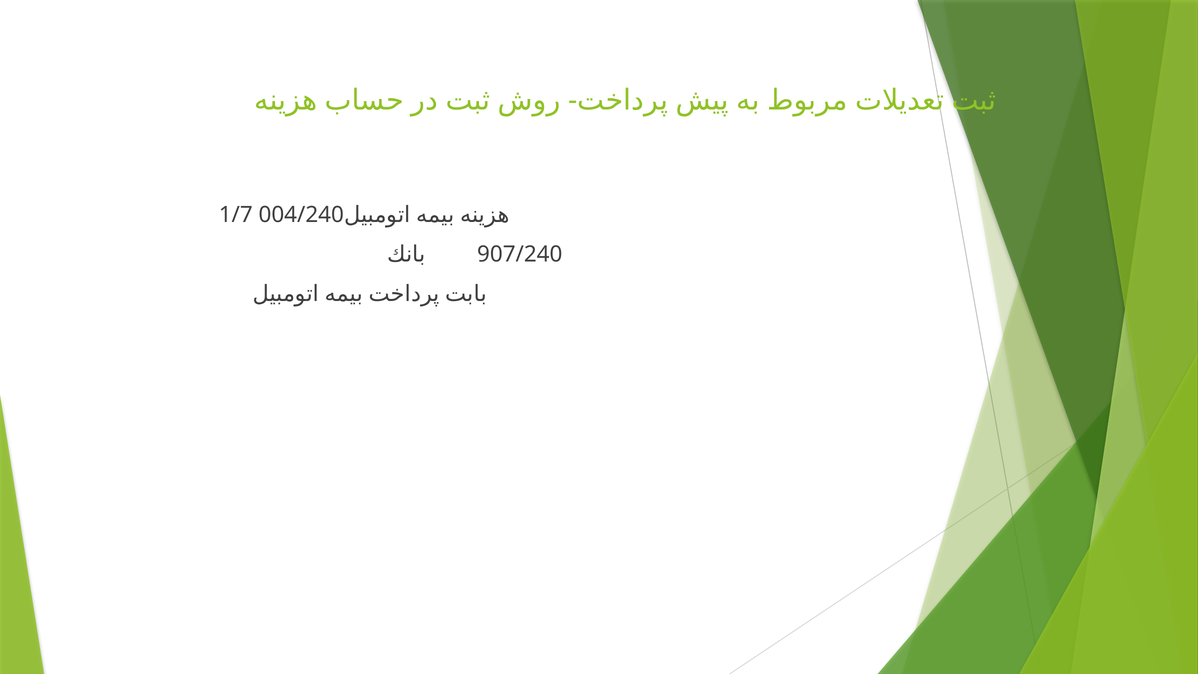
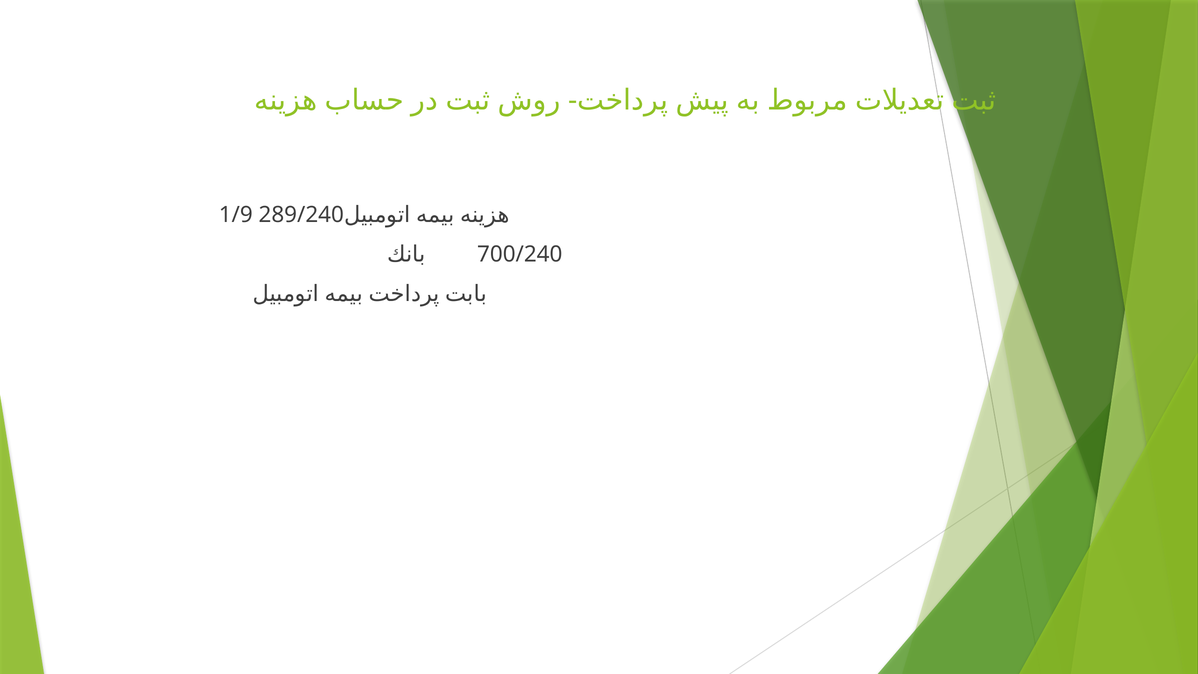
1/7: 1/7 -> 1/9
004/240: 004/240 -> 289/240
907/240: 907/240 -> 700/240
